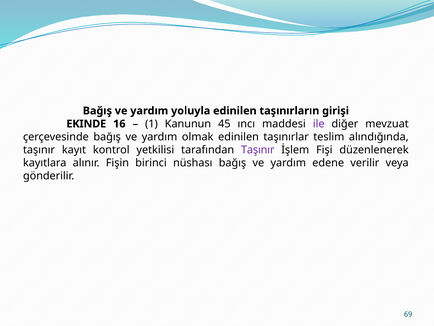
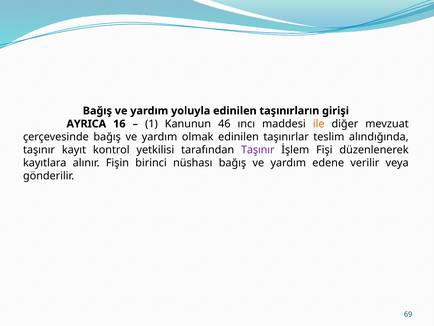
EKINDE: EKINDE -> AYRICA
45: 45 -> 46
ile colour: purple -> orange
